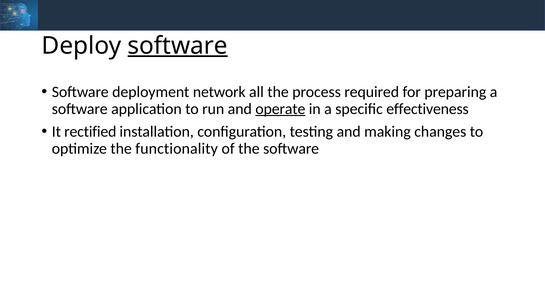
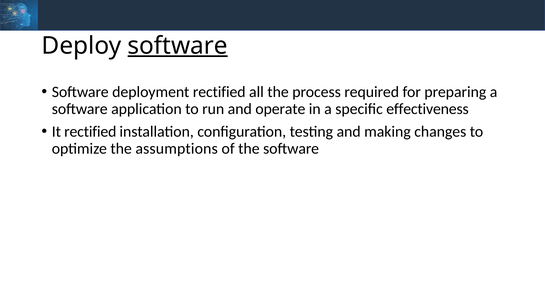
deployment network: network -> rectified
operate underline: present -> none
functionality: functionality -> assumptions
